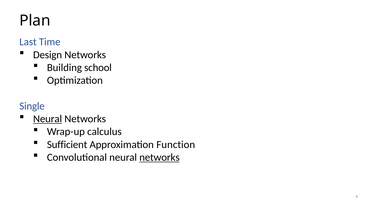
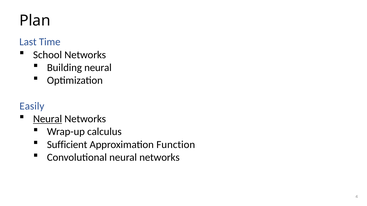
Design: Design -> School
Building school: school -> neural
Single: Single -> Easily
networks at (159, 158) underline: present -> none
